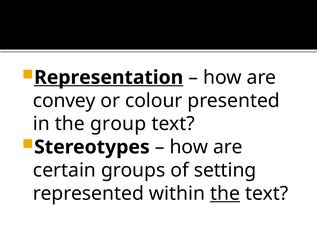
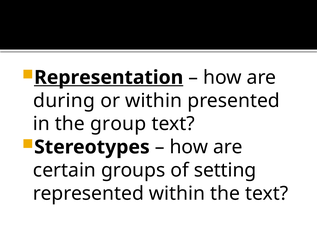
convey: convey -> during
or colour: colour -> within
the at (225, 194) underline: present -> none
